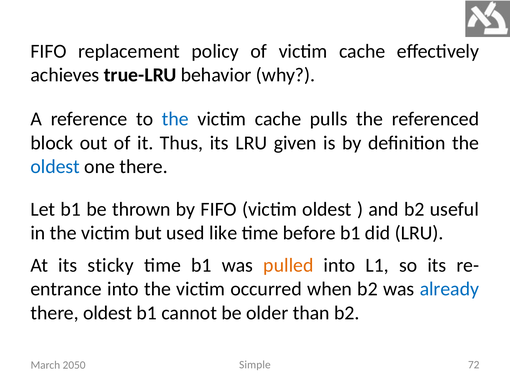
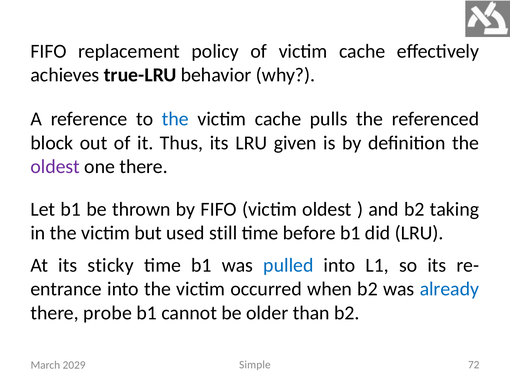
oldest at (55, 167) colour: blue -> purple
useful: useful -> taking
like: like -> still
pulled colour: orange -> blue
there oldest: oldest -> probe
2050: 2050 -> 2029
